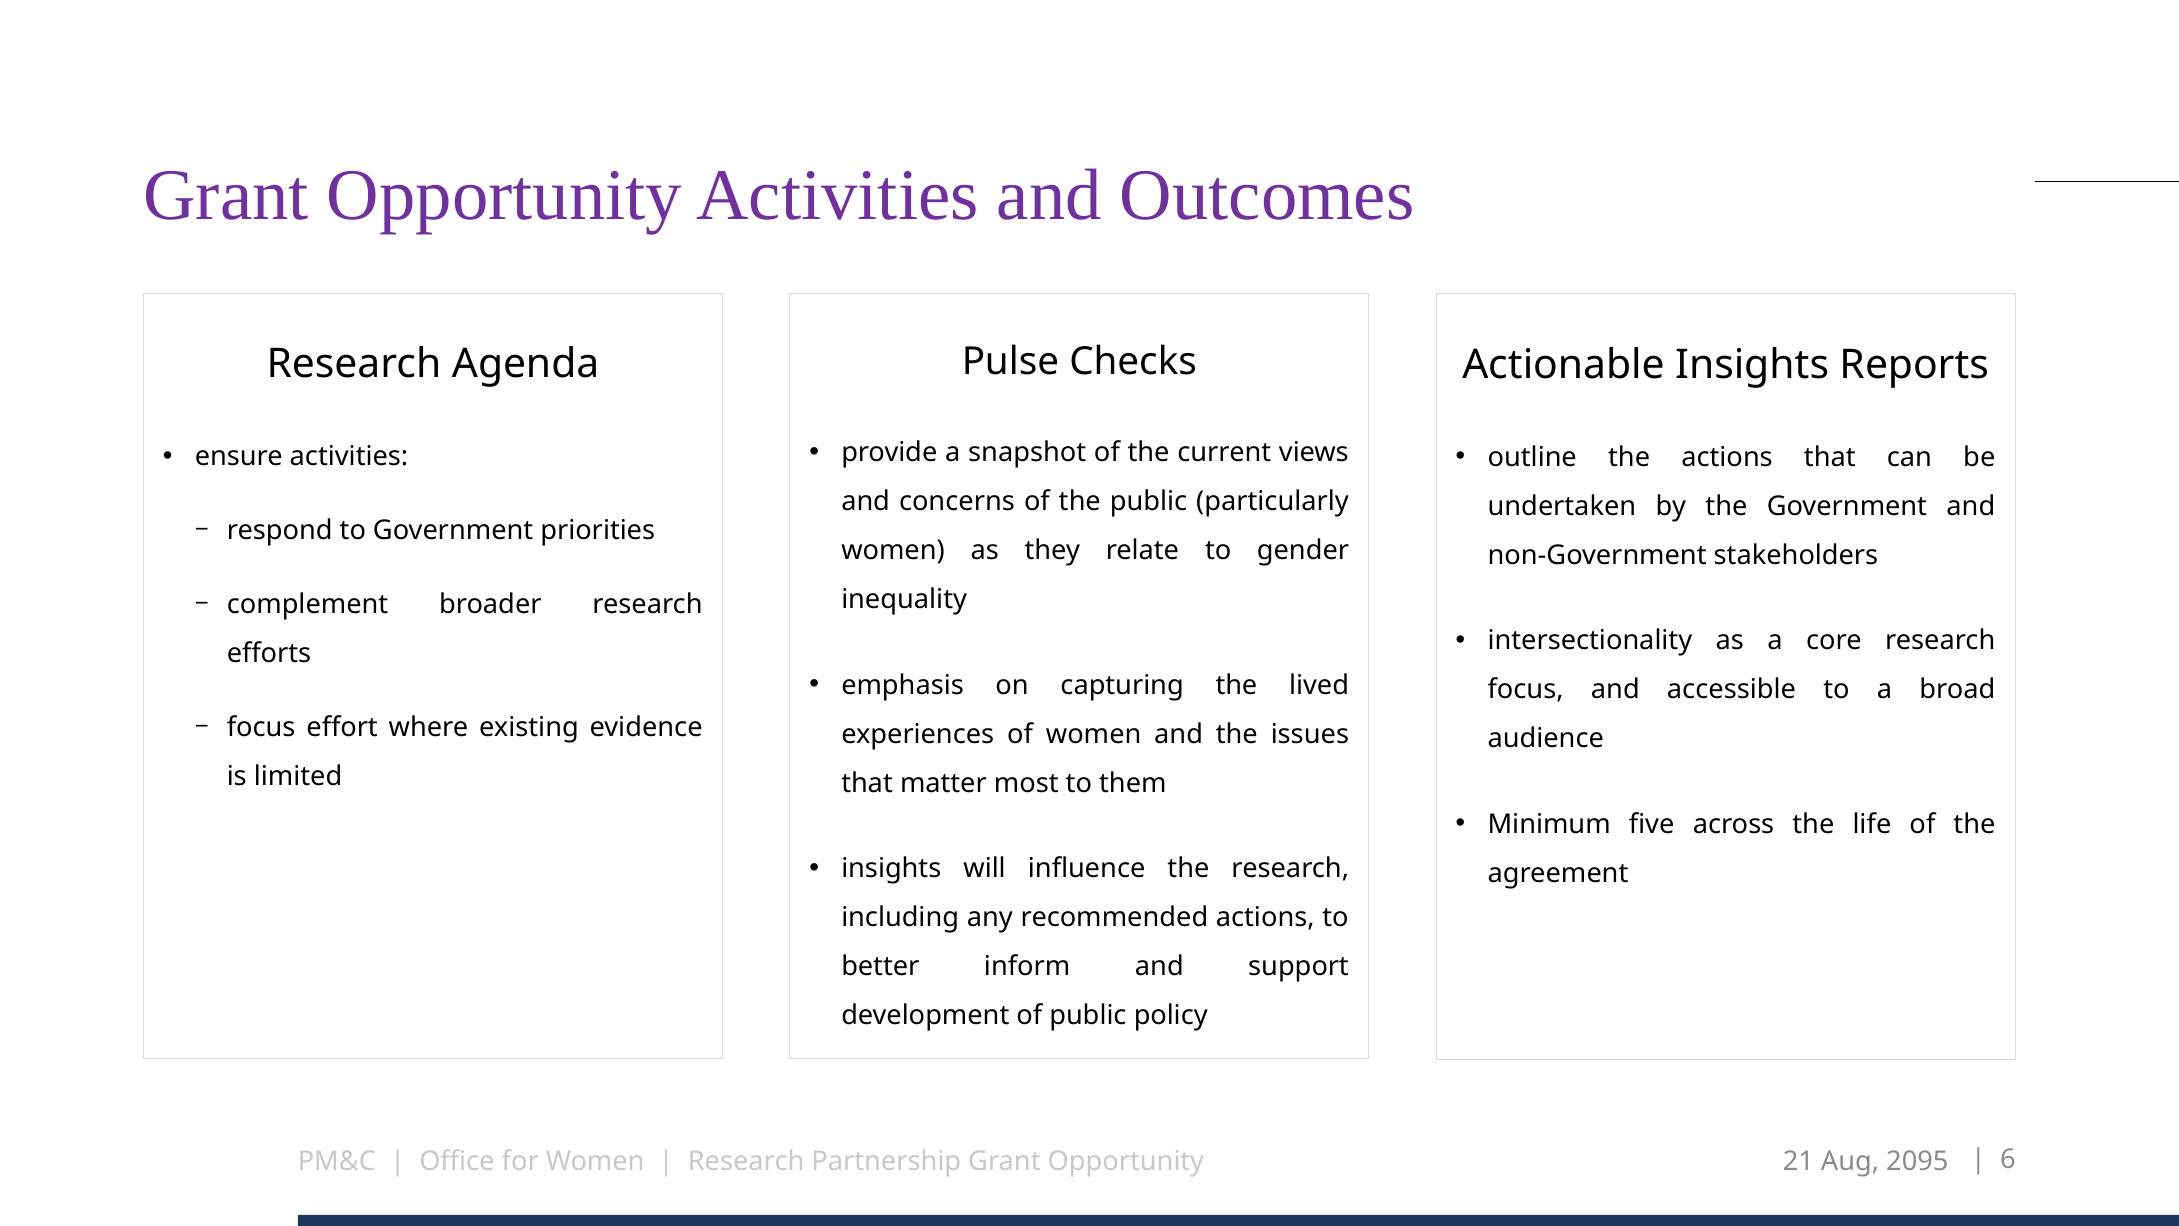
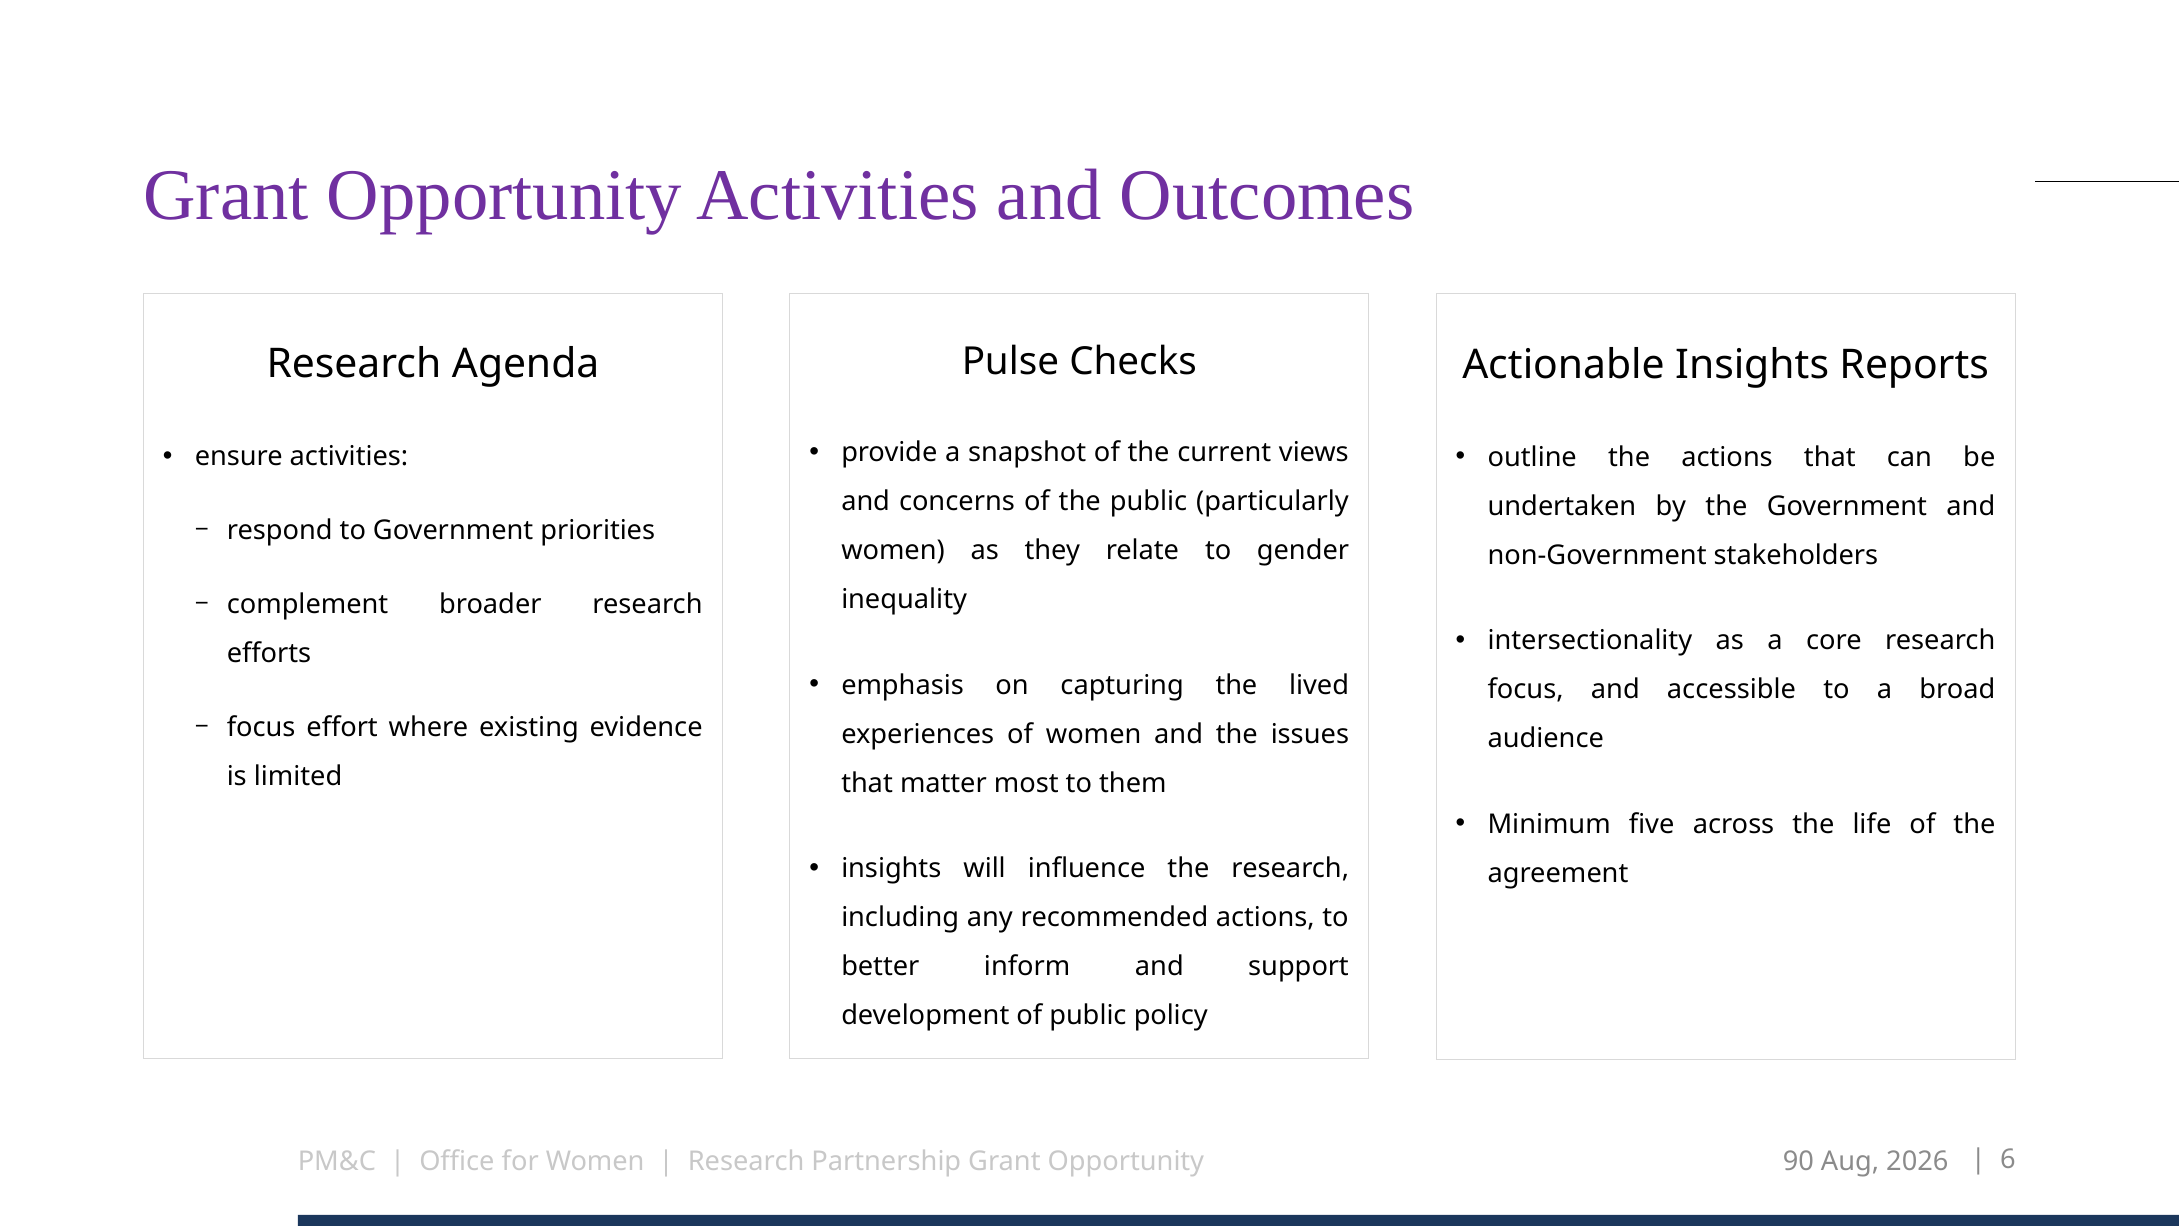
21: 21 -> 90
2095: 2095 -> 2026
